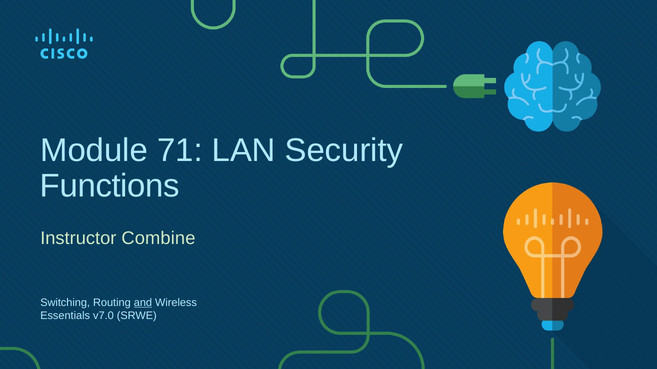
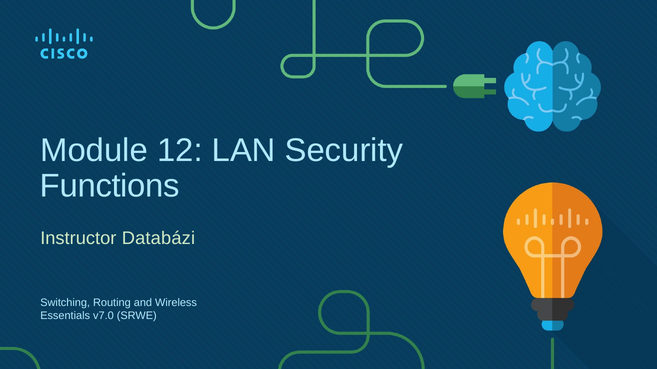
71: 71 -> 12
Combine: Combine -> Databázi
and underline: present -> none
